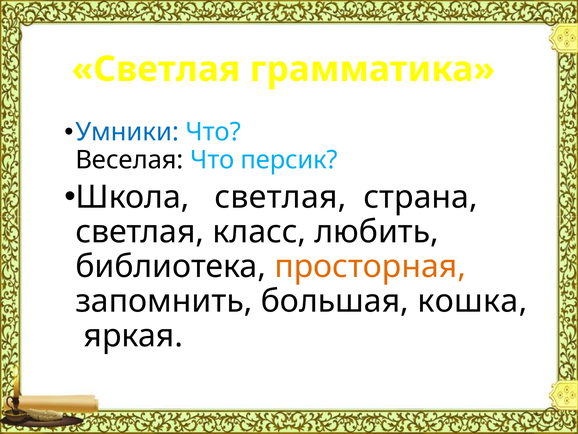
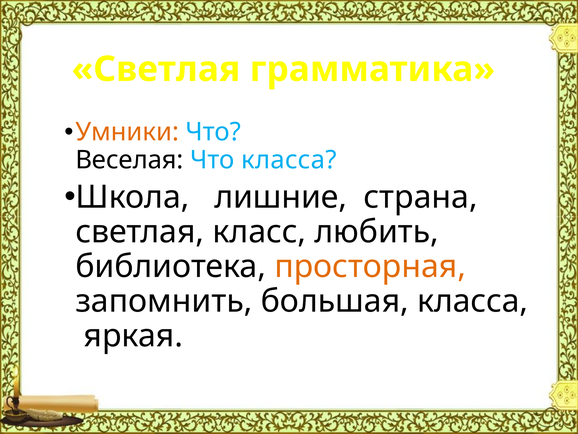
Умники colour: blue -> orange
Что персик: персик -> класса
Школа светлая: светлая -> лишние
большая кошка: кошка -> класса
